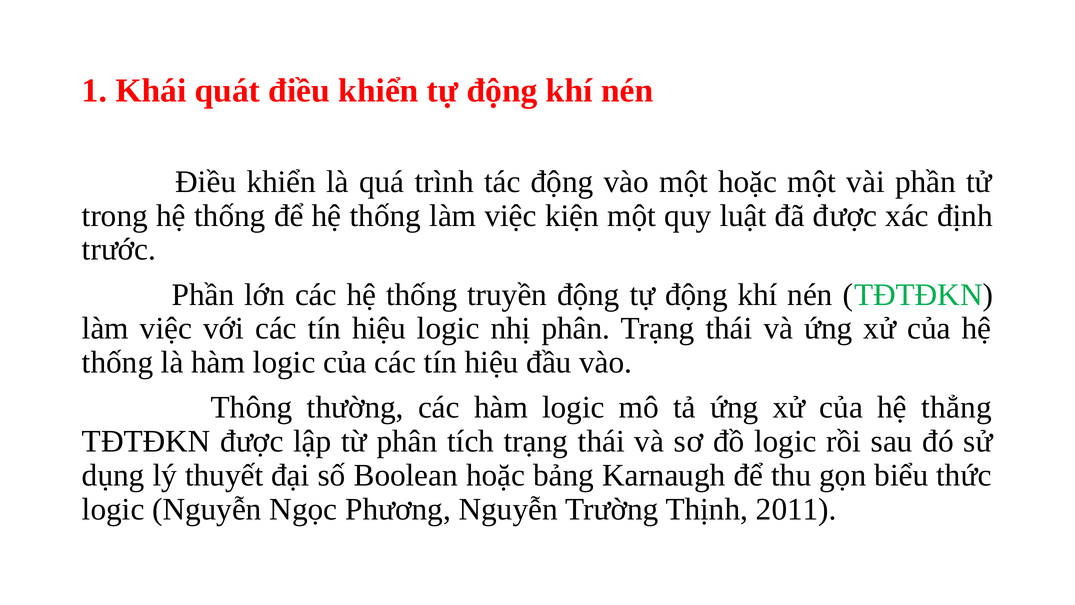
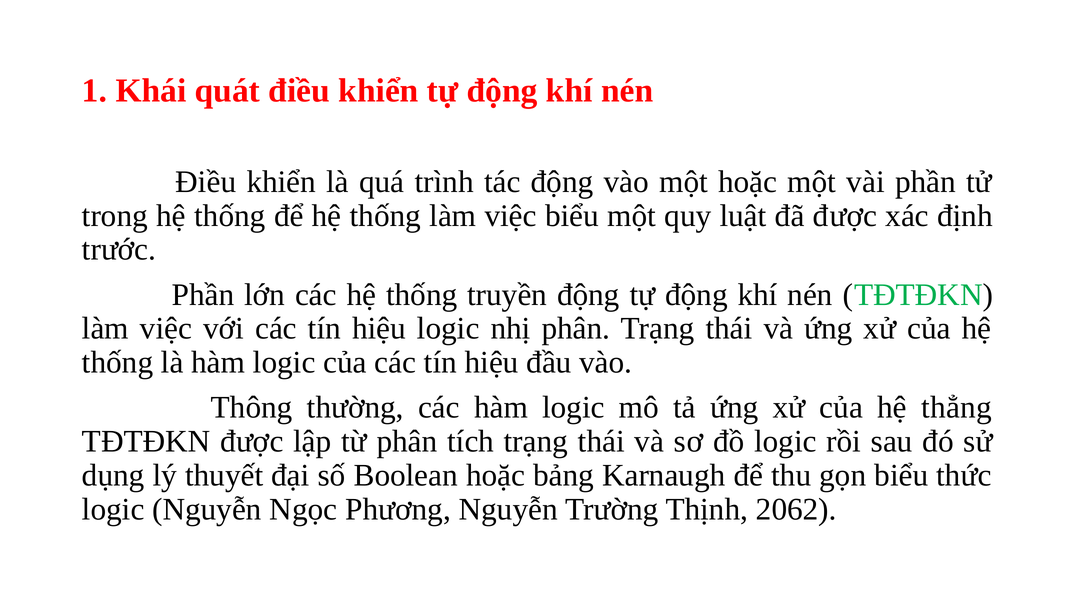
việc kiện: kiện -> biểu
2011: 2011 -> 2062
